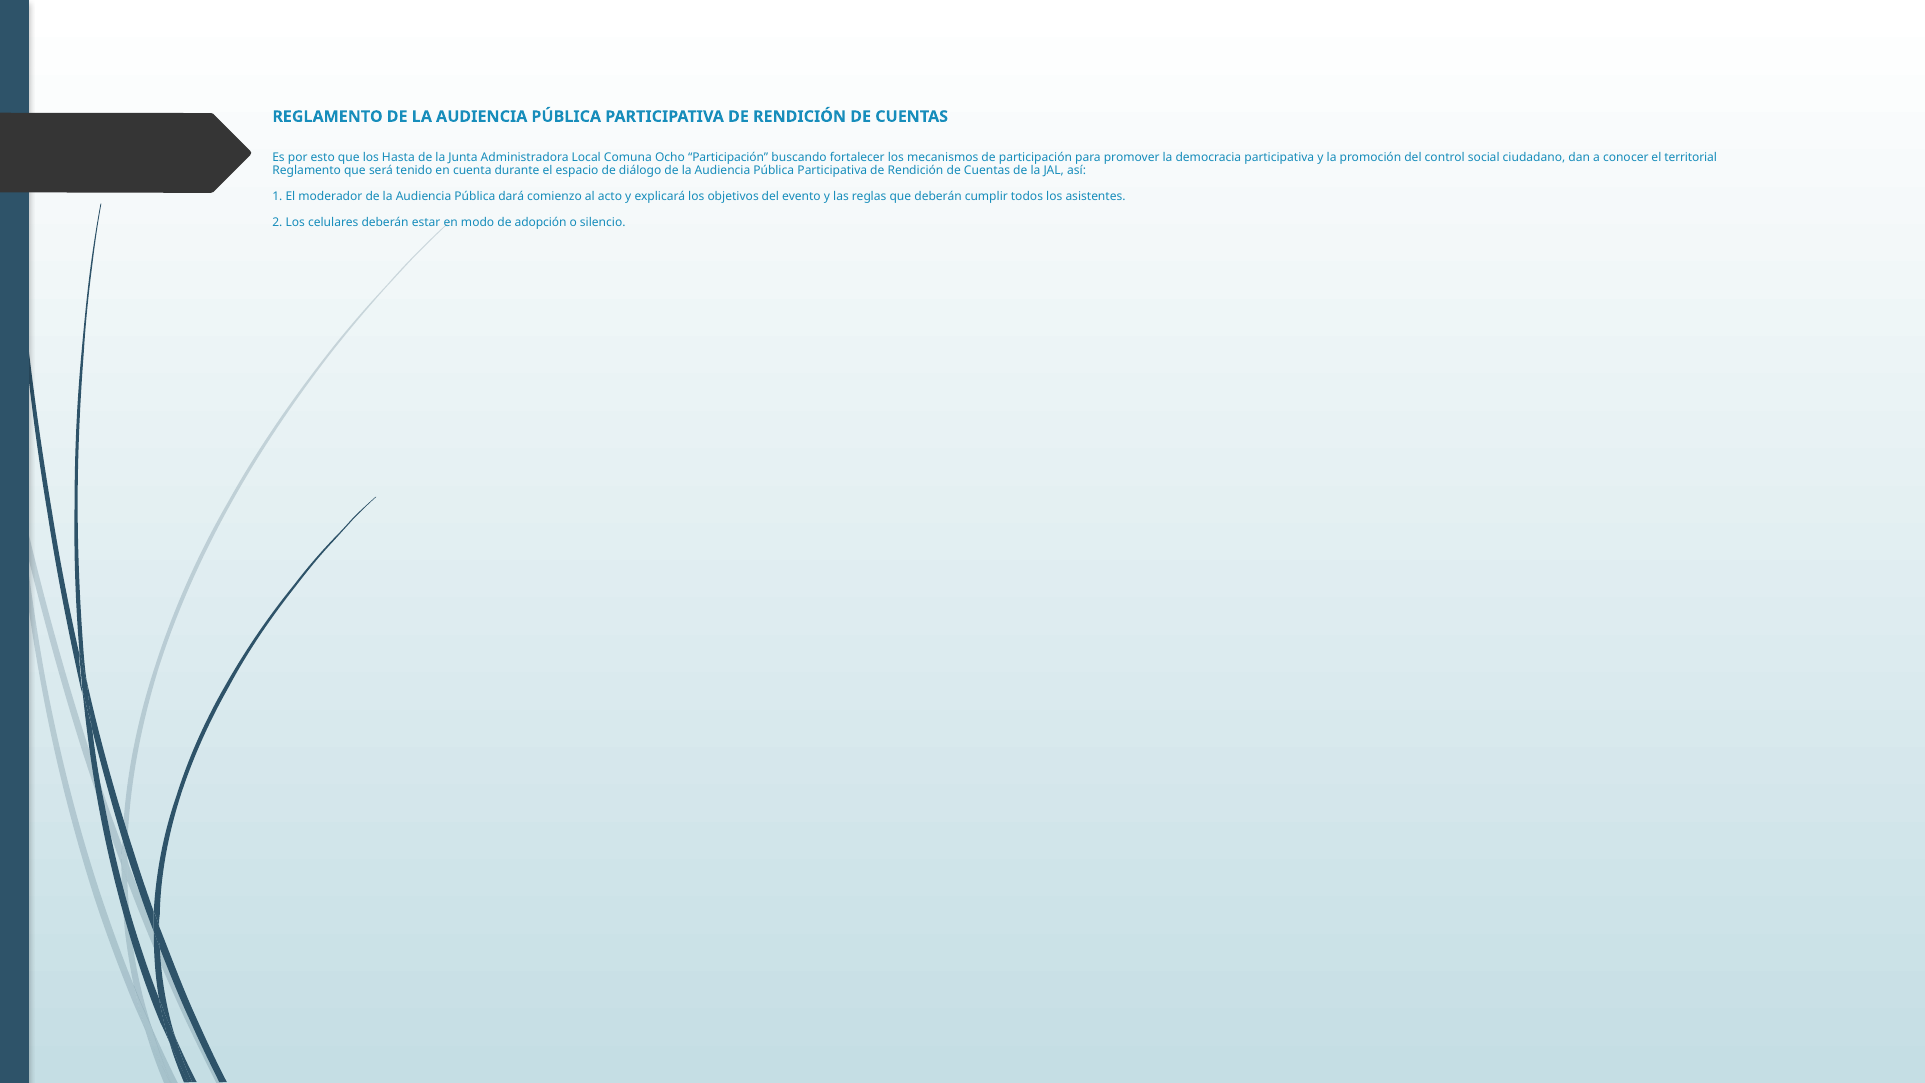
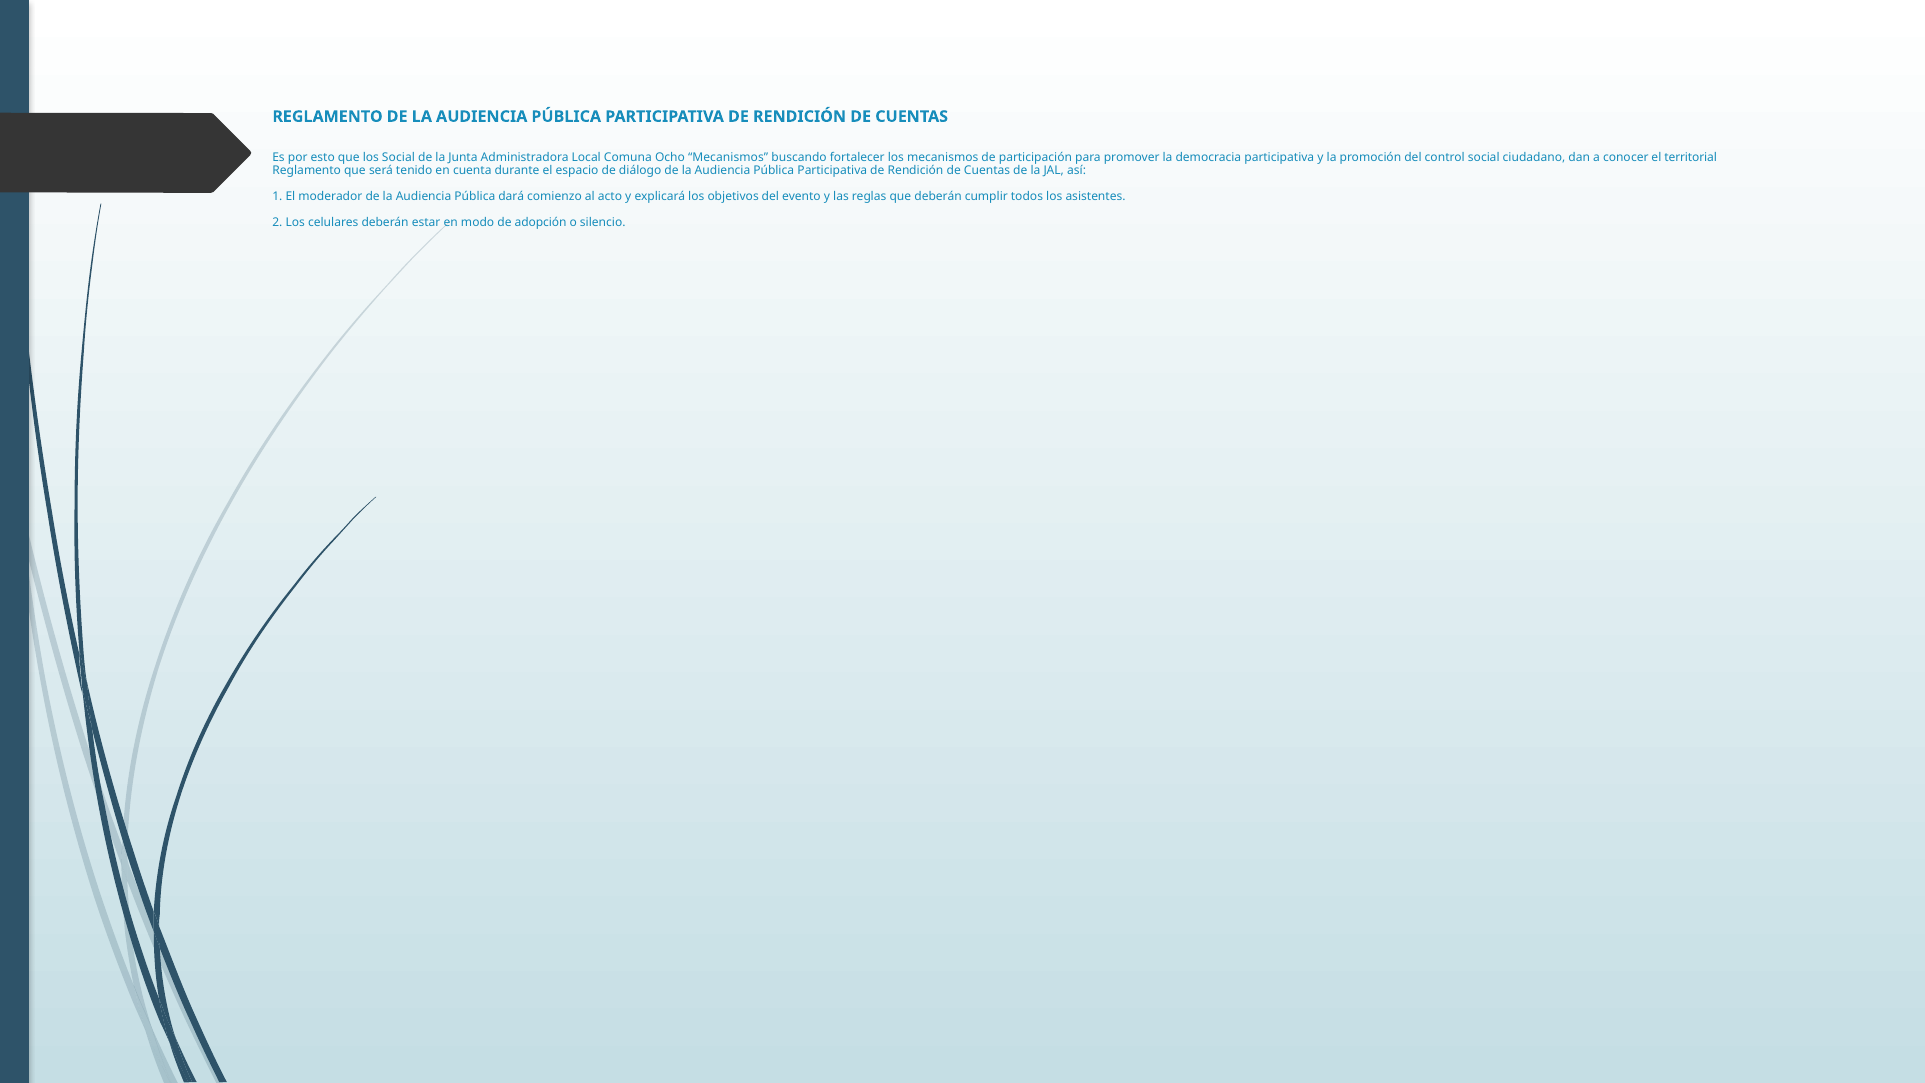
los Hasta: Hasta -> Social
Ocho Participación: Participación -> Mecanismos
